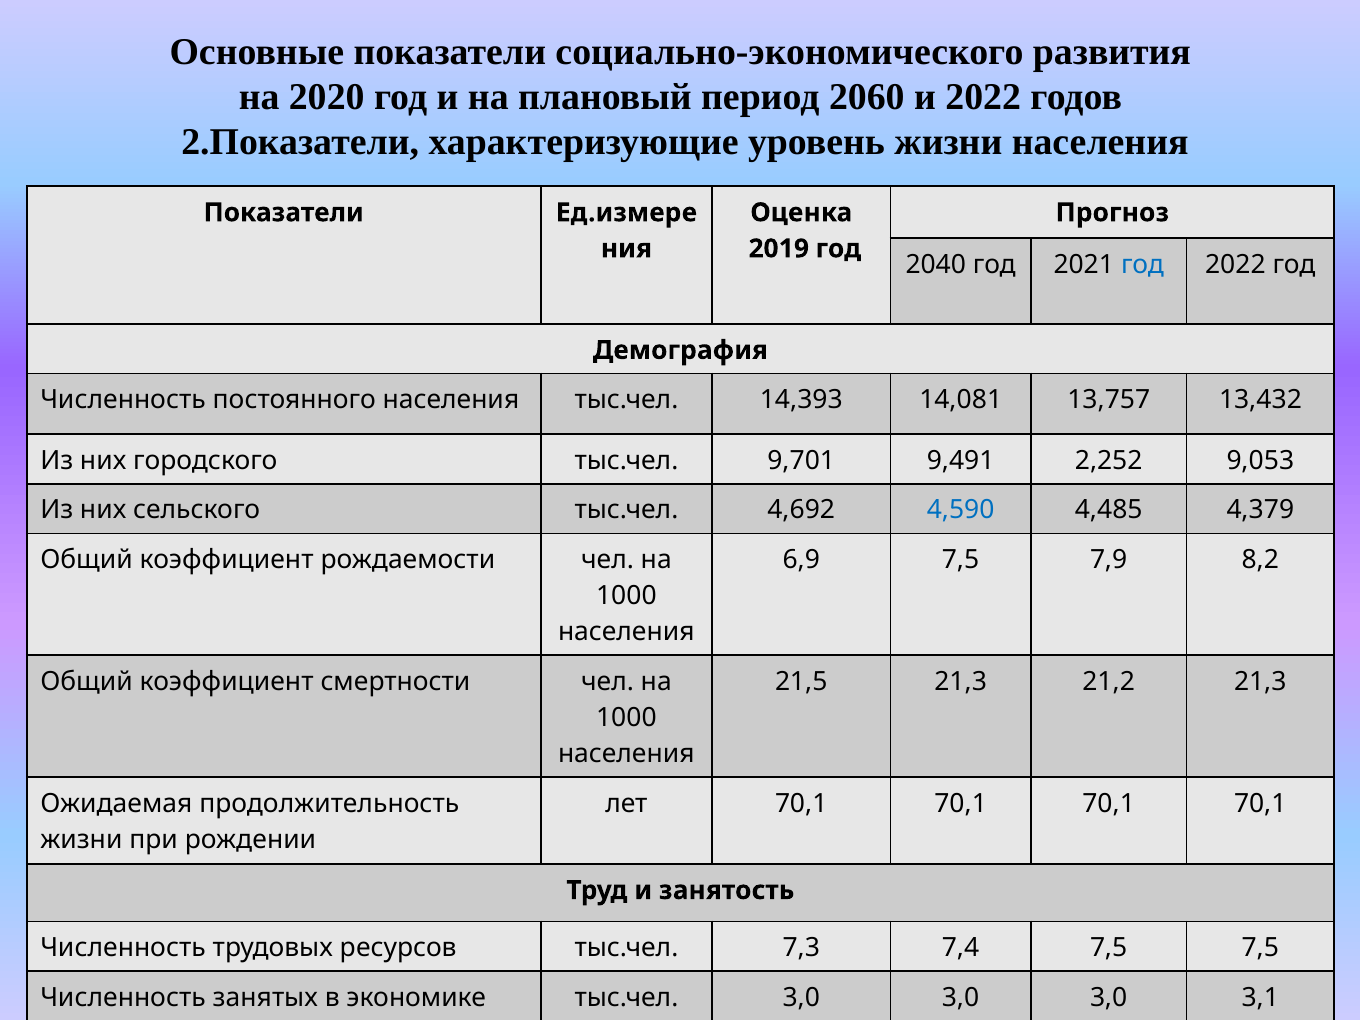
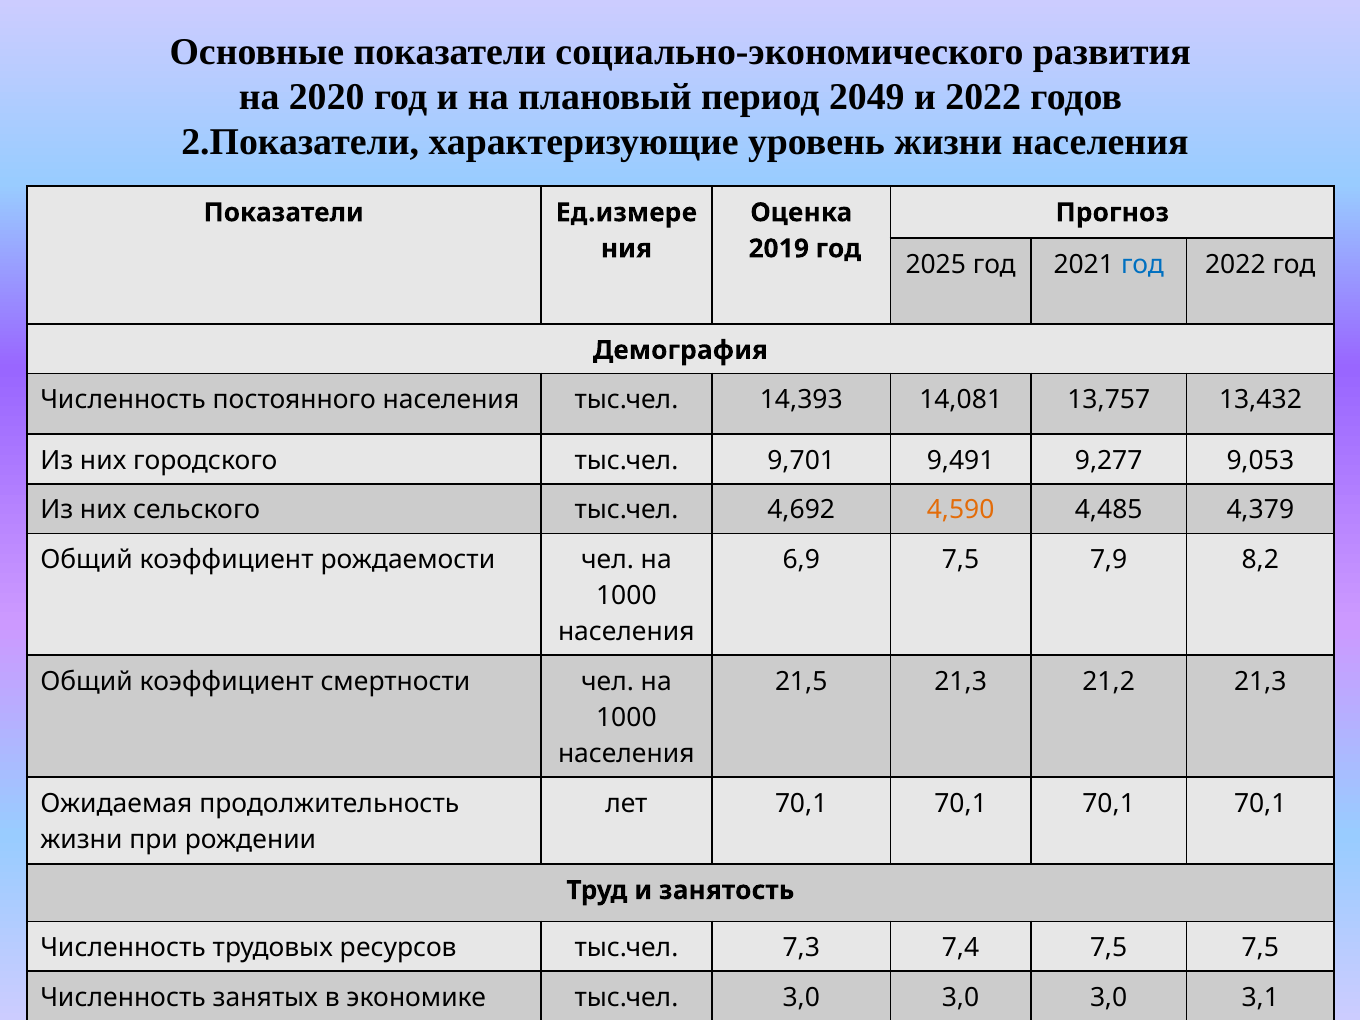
2060: 2060 -> 2049
2040: 2040 -> 2025
2,252: 2,252 -> 9,277
4,590 colour: blue -> orange
